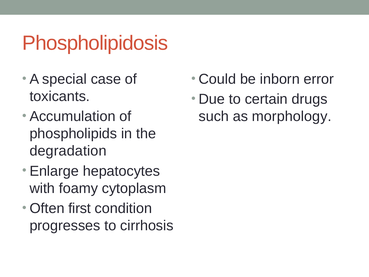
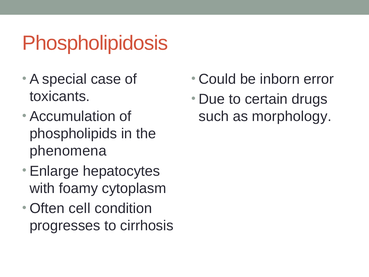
degradation: degradation -> phenomena
first: first -> cell
